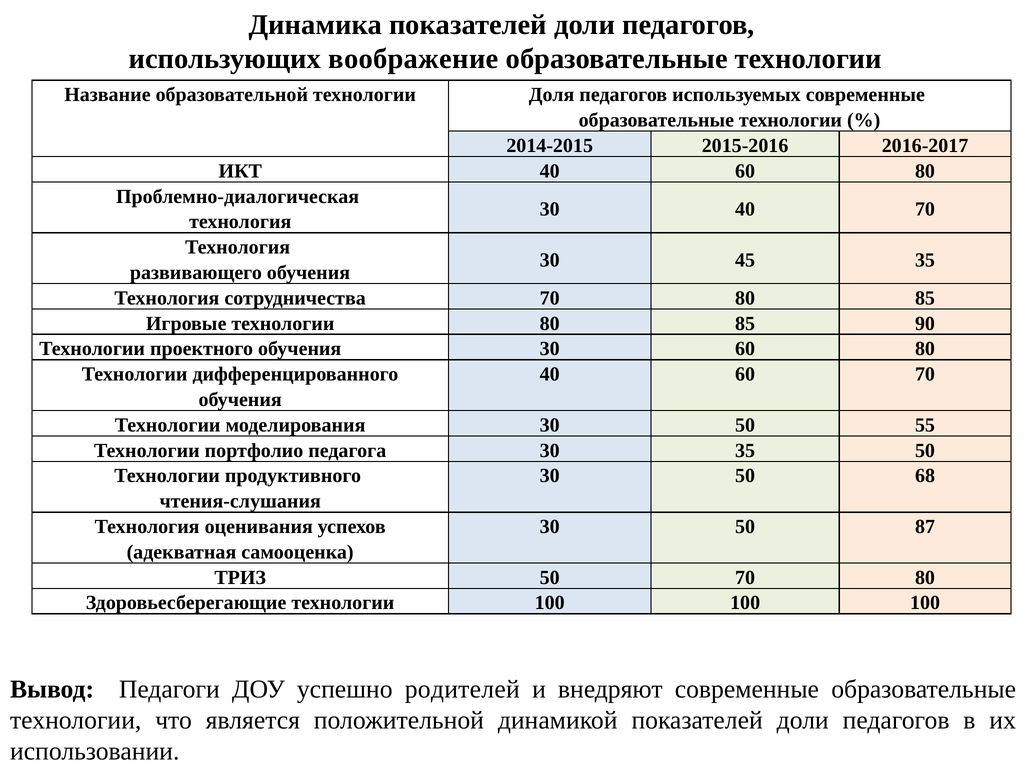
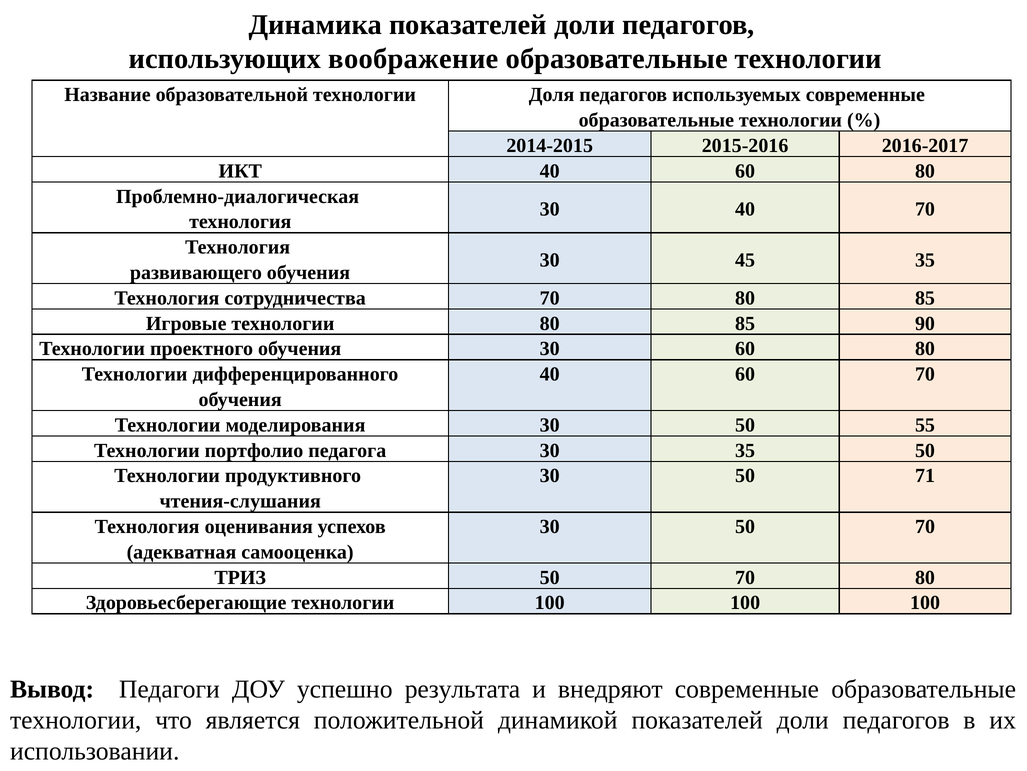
68: 68 -> 71
30 50 87: 87 -> 70
родителей: родителей -> результата
